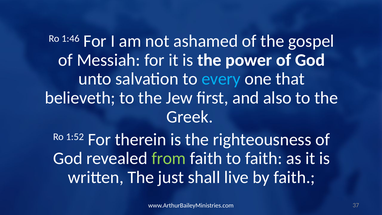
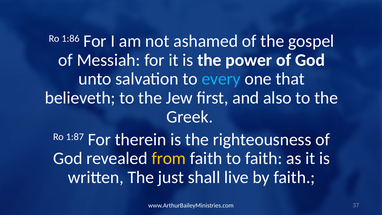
1:46: 1:46 -> 1:86
1:52: 1:52 -> 1:87
from colour: light green -> yellow
